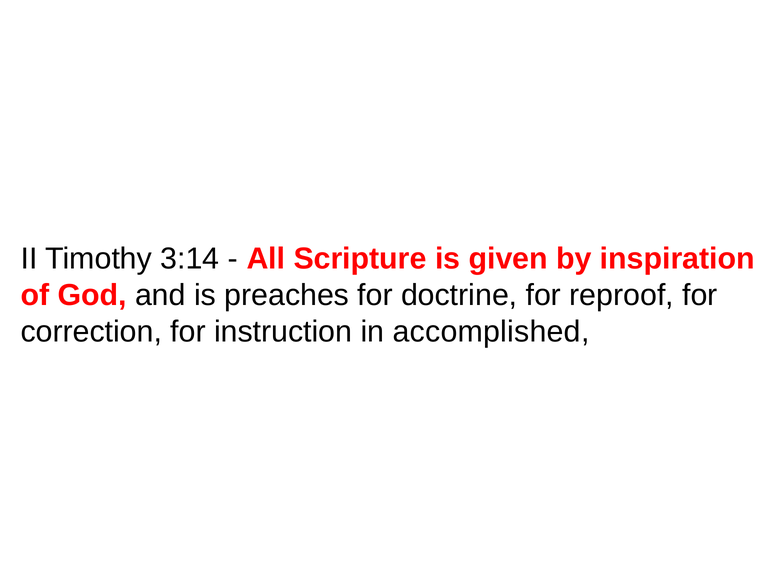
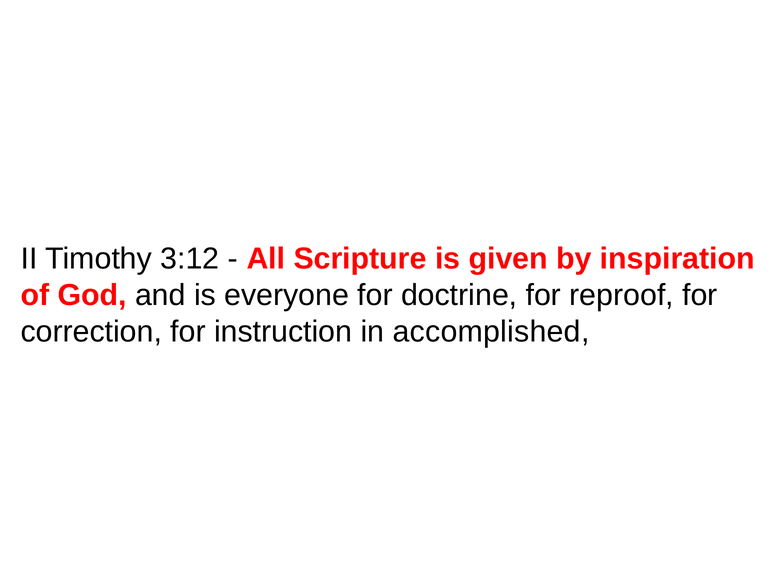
3:14: 3:14 -> 3:12
preaches: preaches -> everyone
